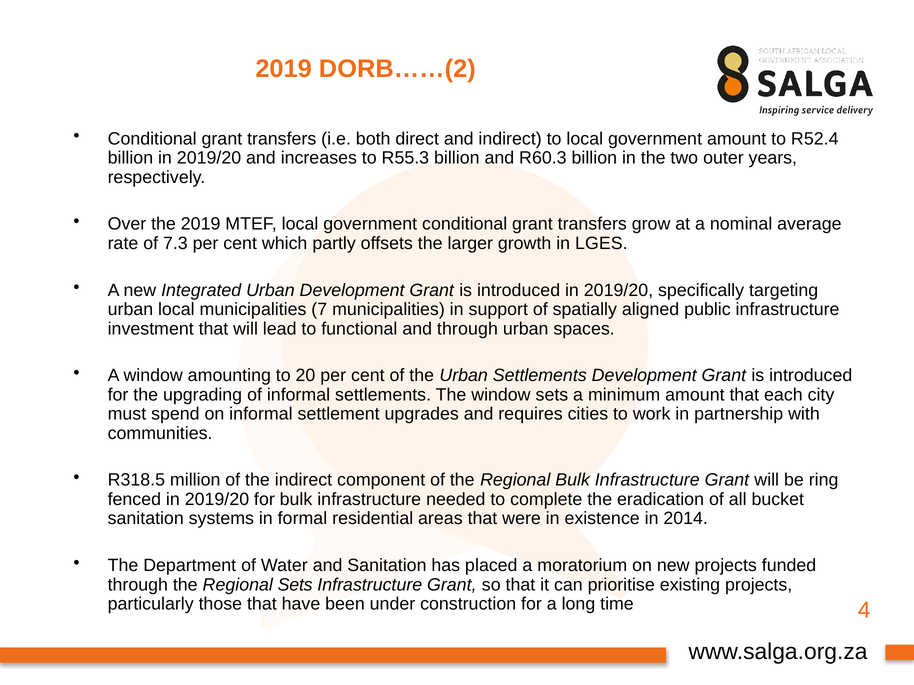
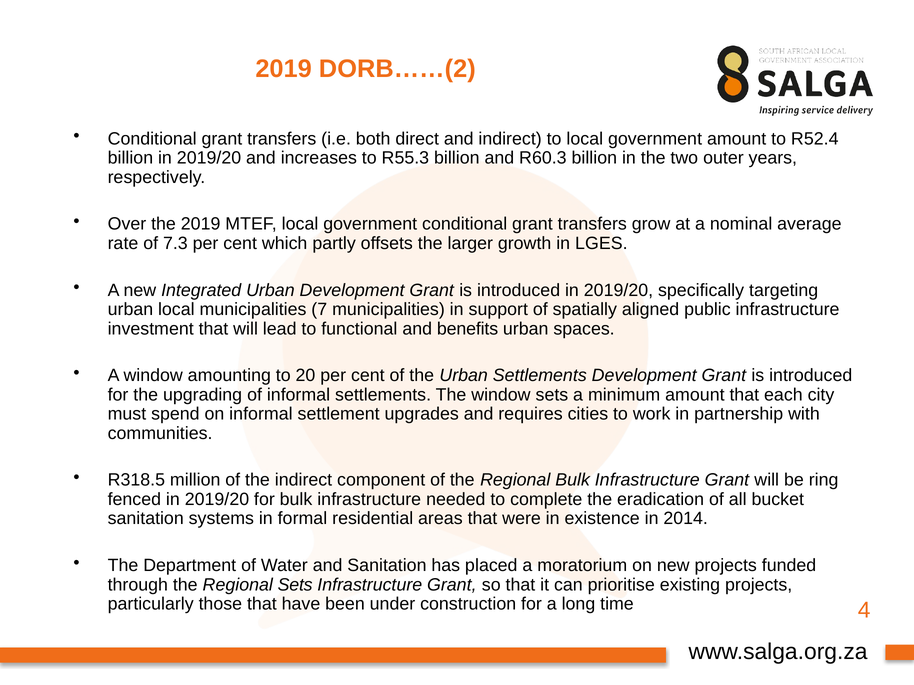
and through: through -> benefits
